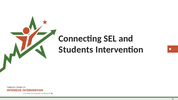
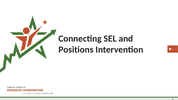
Students: Students -> Positions
